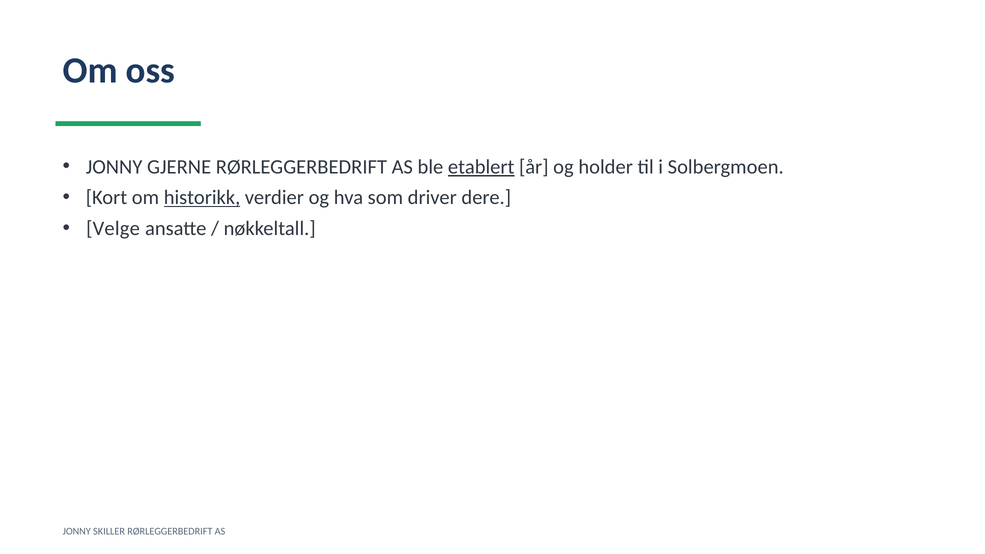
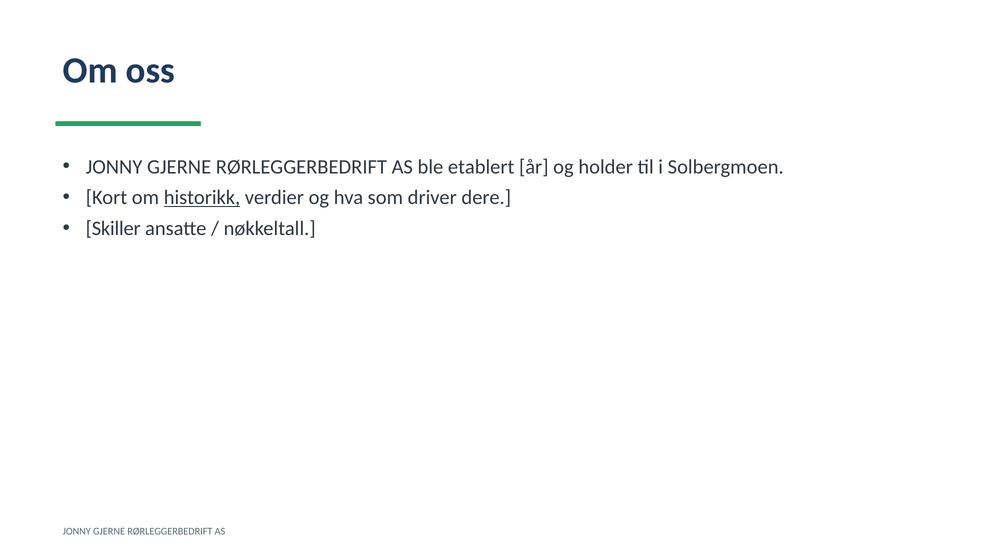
etablert underline: present -> none
Velge: Velge -> Skiller
SKILLER at (109, 532): SKILLER -> GJERNE
